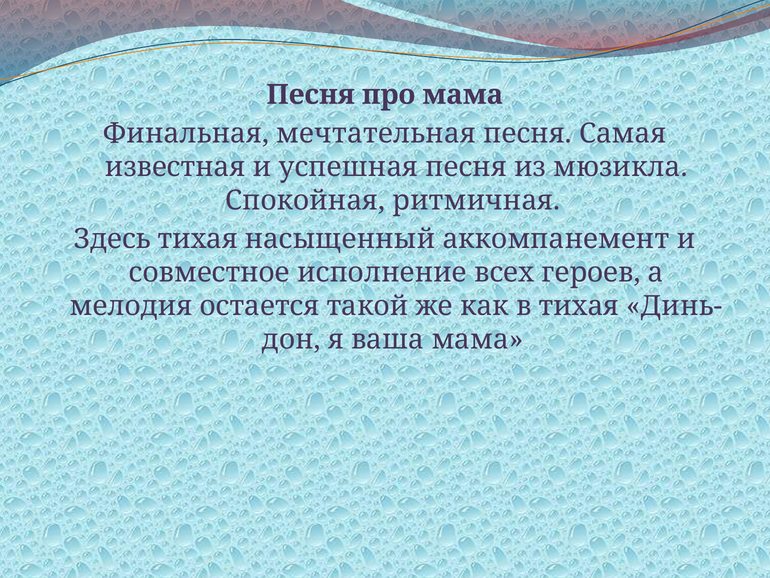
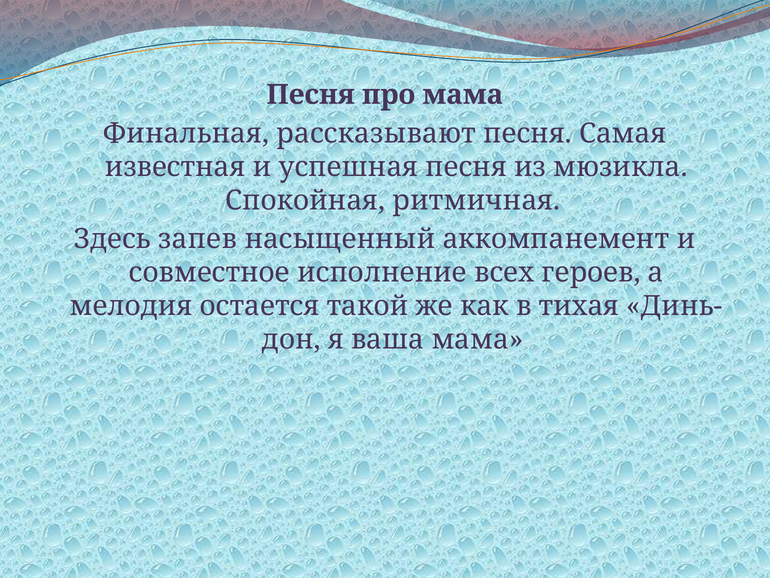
мечтательная: мечтательная -> рассказывают
Здесь тихая: тихая -> запев
